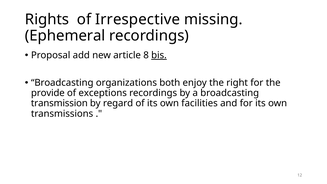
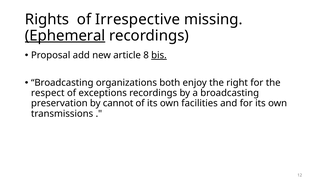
Ephemeral underline: none -> present
provide: provide -> respect
transmission: transmission -> preservation
regard: regard -> cannot
